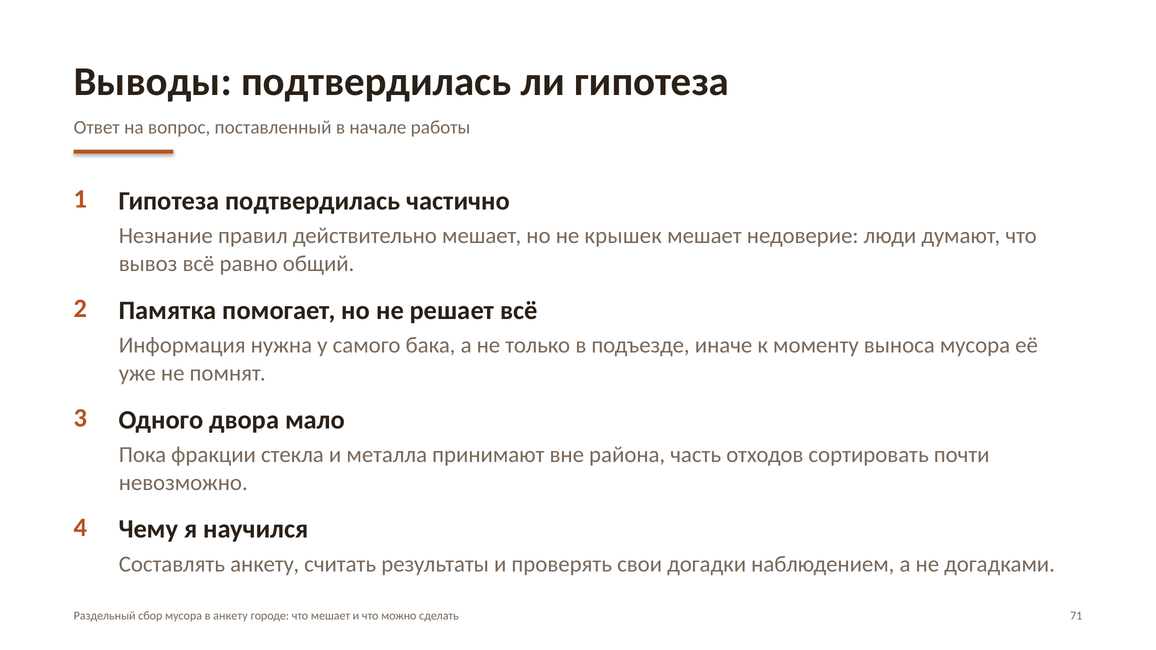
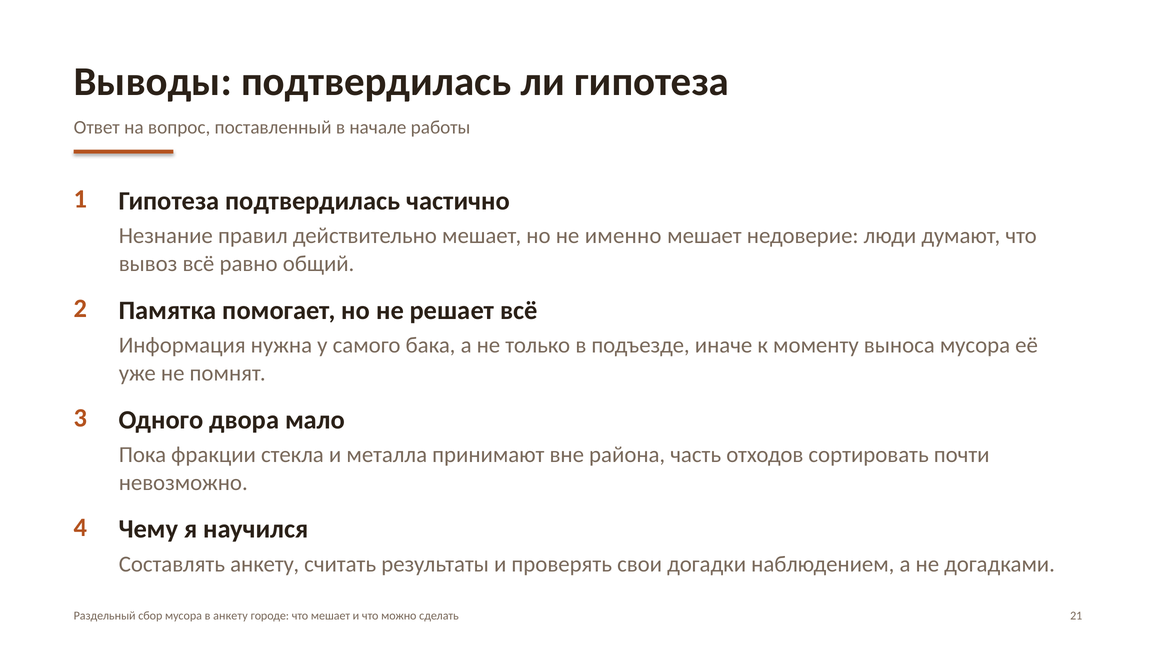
крышек: крышек -> именно
71: 71 -> 21
